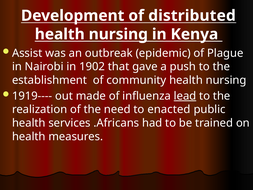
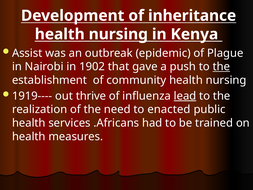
distributed: distributed -> inheritance
the at (221, 67) underline: none -> present
made: made -> thrive
